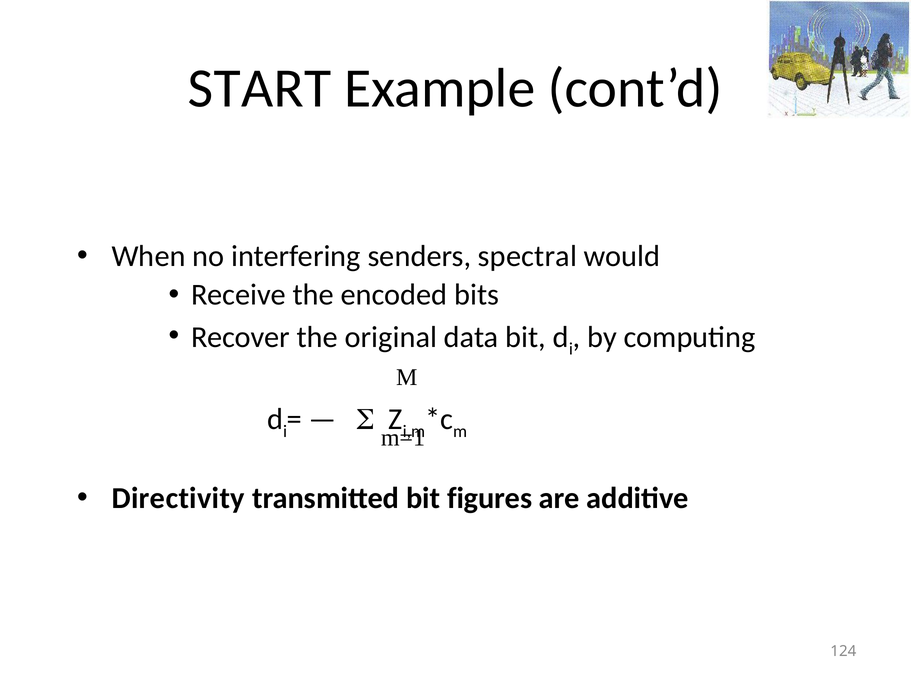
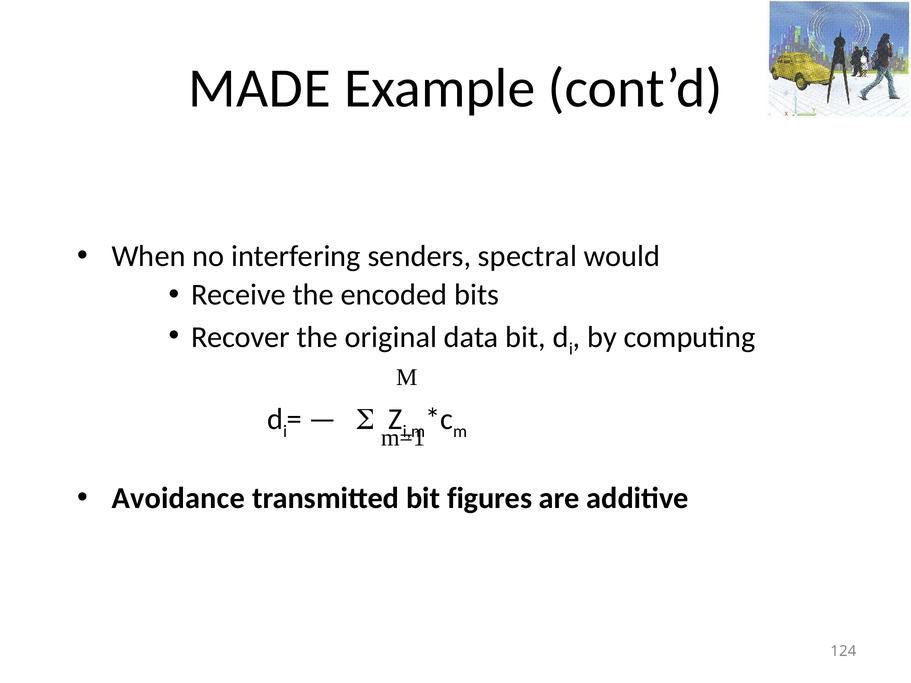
START: START -> MADE
Directivity: Directivity -> Avoidance
